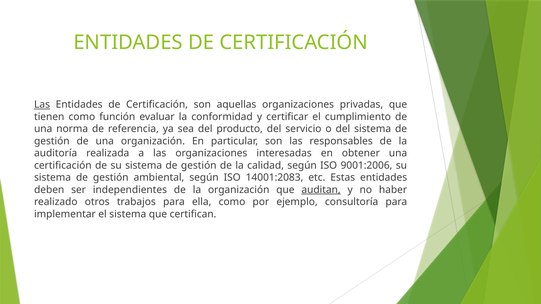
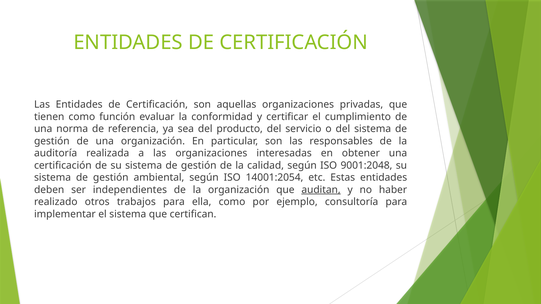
Las at (42, 105) underline: present -> none
9001:2006: 9001:2006 -> 9001:2048
14001:2083: 14001:2083 -> 14001:2054
